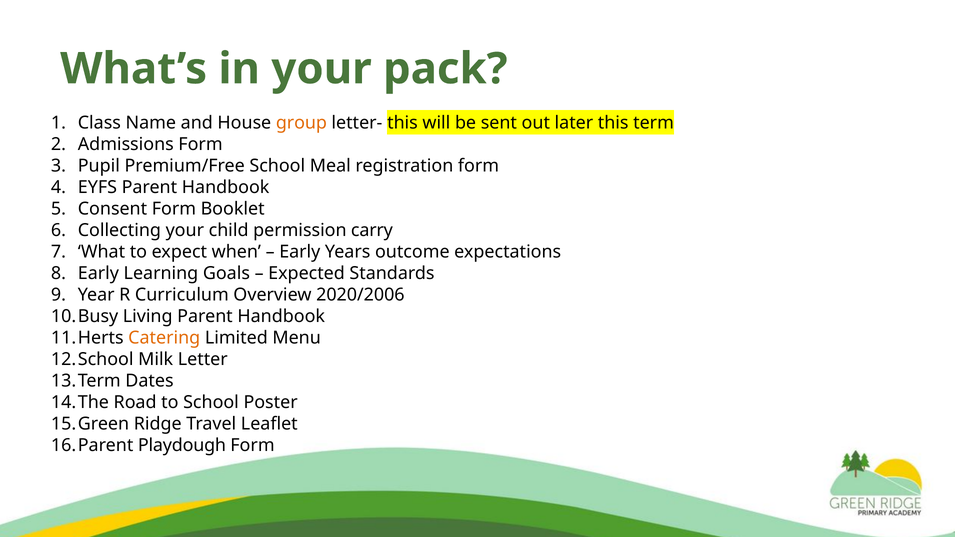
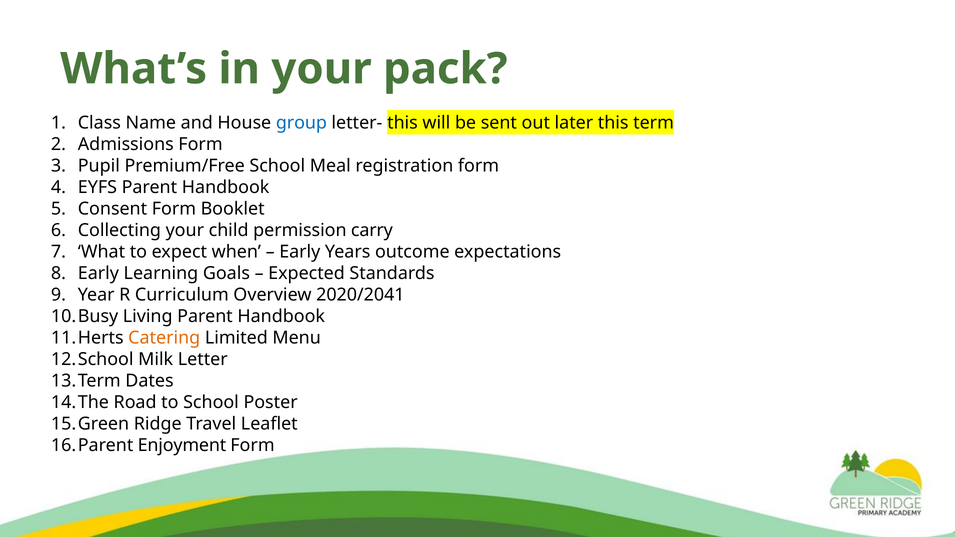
group colour: orange -> blue
2020/2006: 2020/2006 -> 2020/2041
Playdough: Playdough -> Enjoyment
